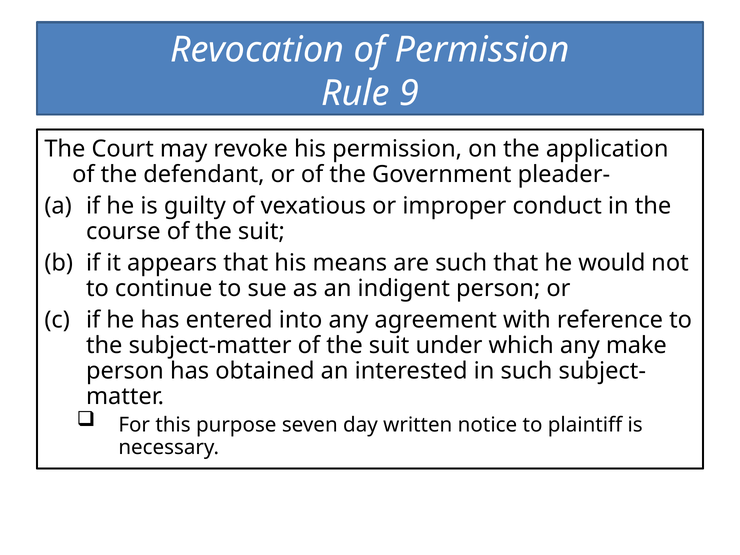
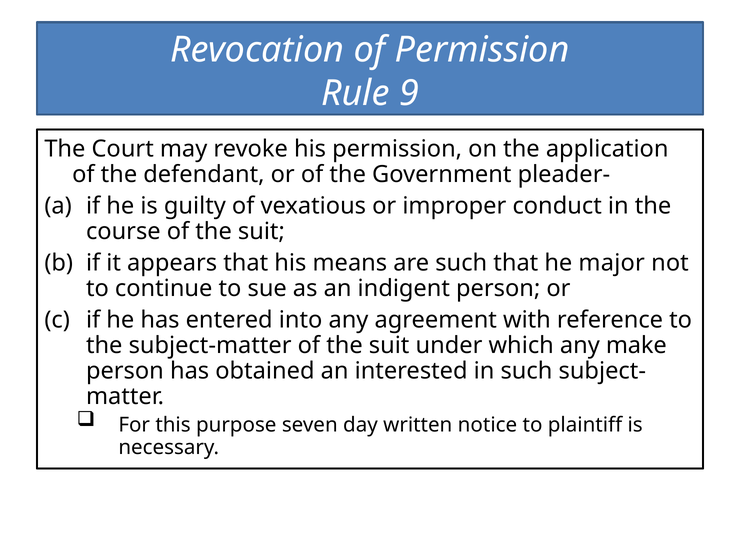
would: would -> major
